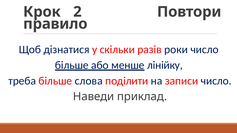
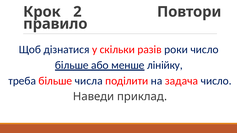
слова: слова -> числа
записи: записи -> задача
